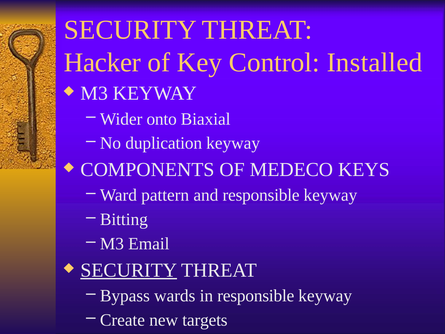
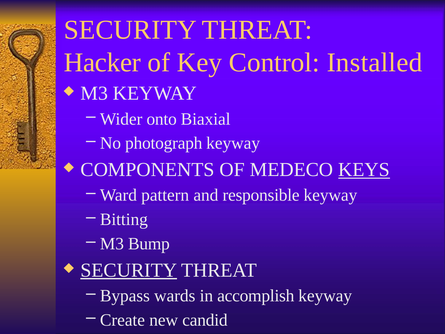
duplication: duplication -> photograph
KEYS underline: none -> present
Email: Email -> Bump
in responsible: responsible -> accomplish
targets: targets -> candid
